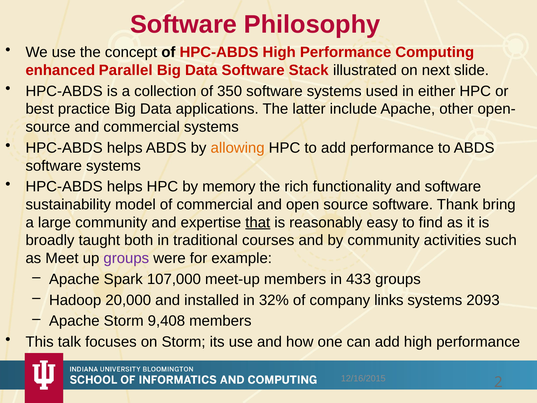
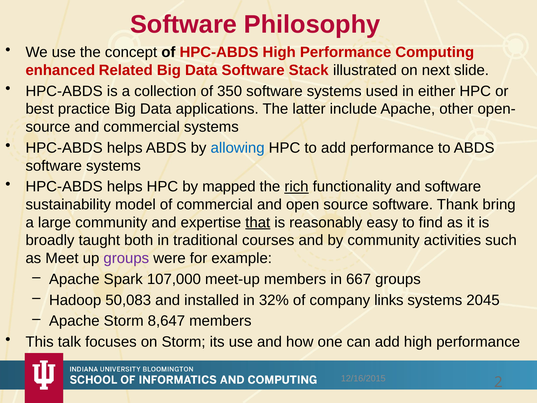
Parallel: Parallel -> Related
allowing colour: orange -> blue
memory: memory -> mapped
rich underline: none -> present
433: 433 -> 667
20,000: 20,000 -> 50,083
2093: 2093 -> 2045
9,408: 9,408 -> 8,647
